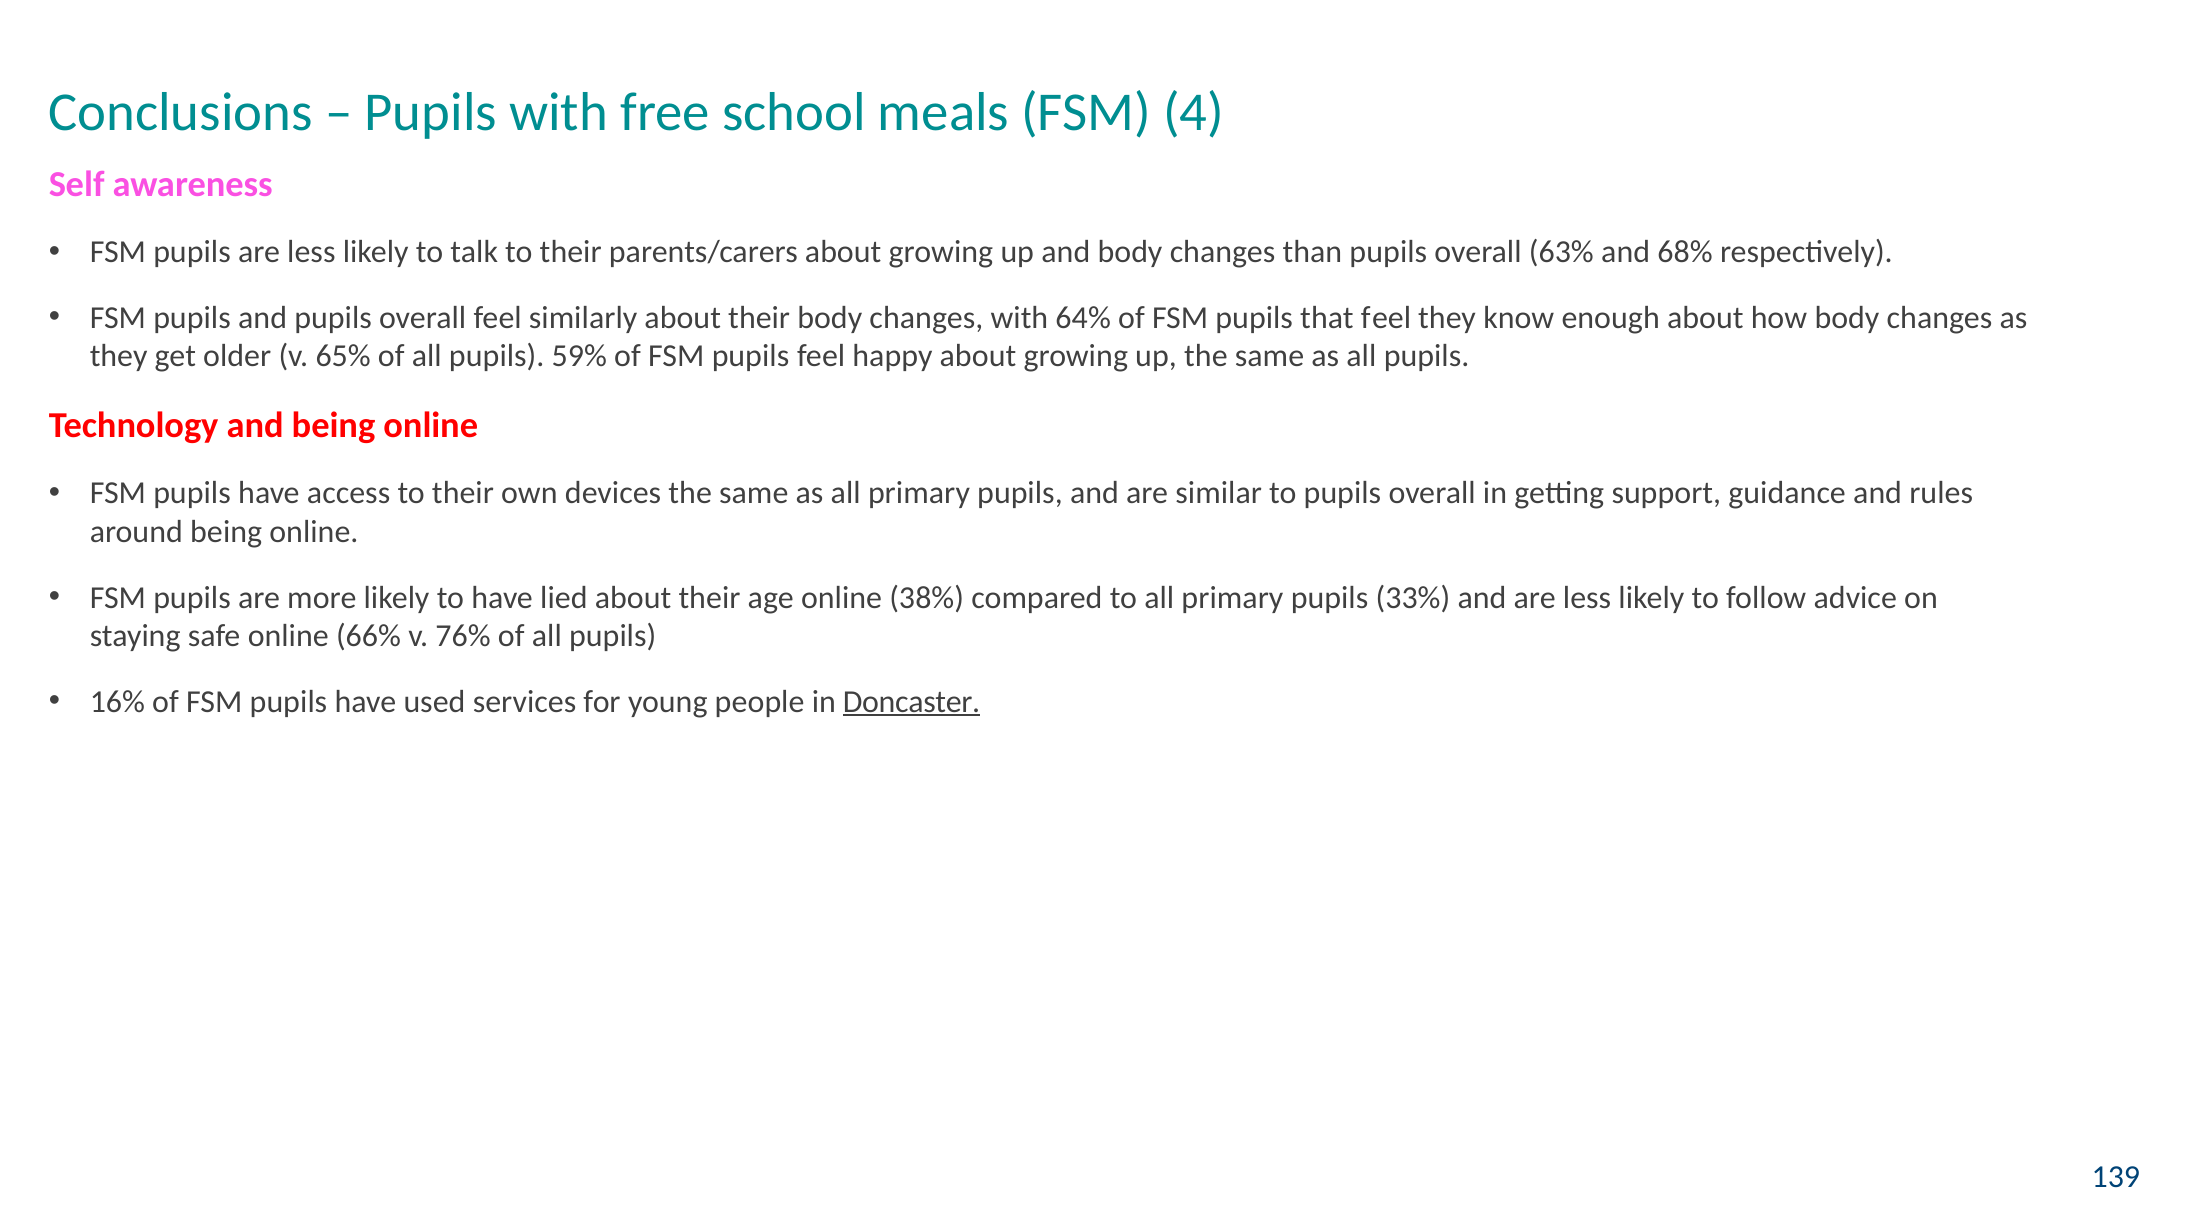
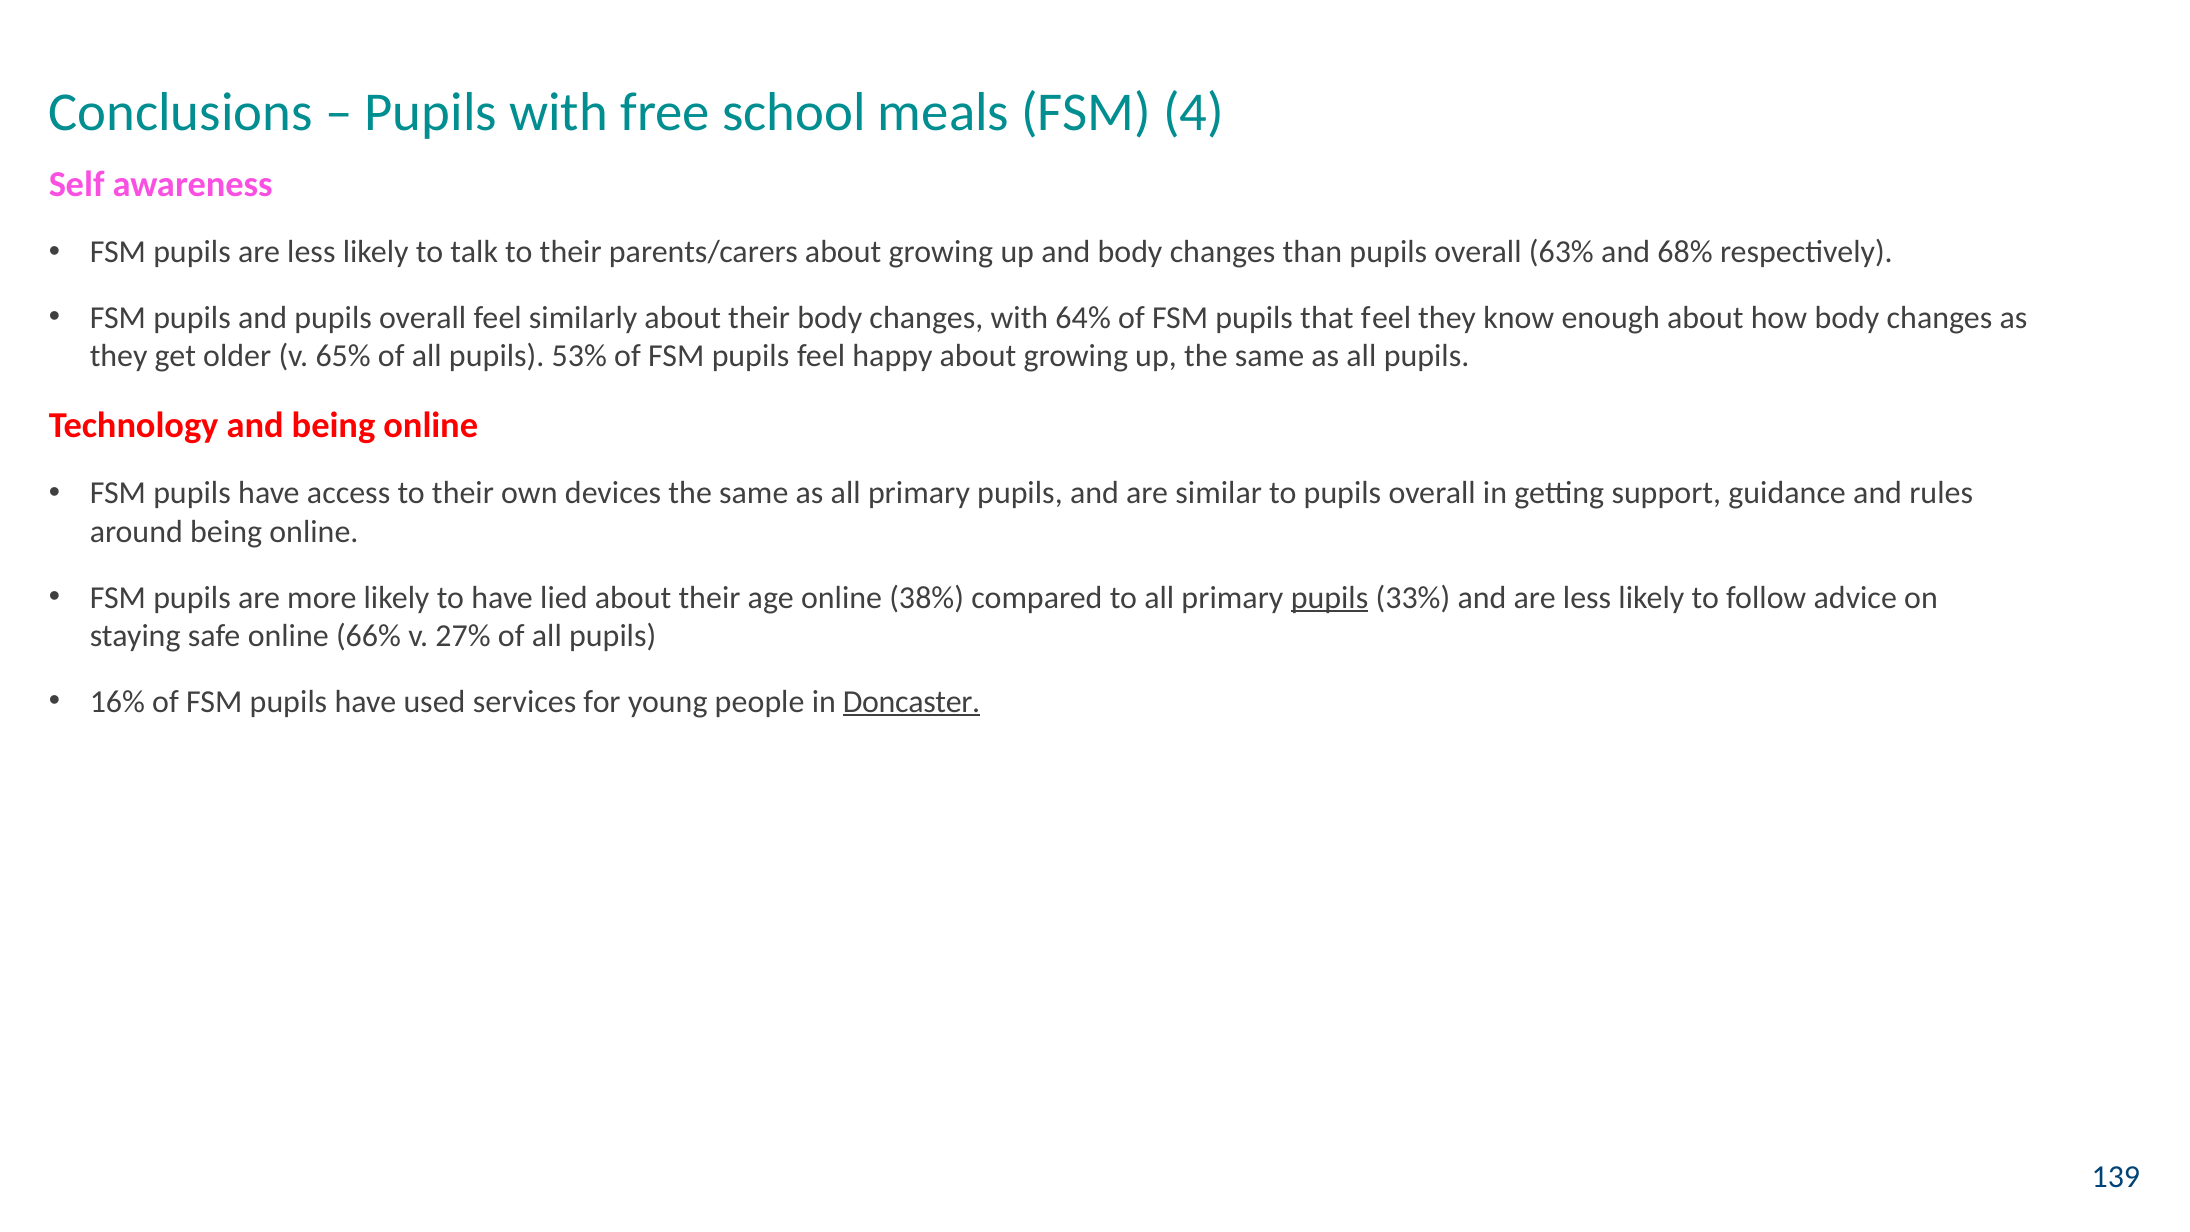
59%: 59% -> 53%
pupils at (1330, 597) underline: none -> present
76%: 76% -> 27%
